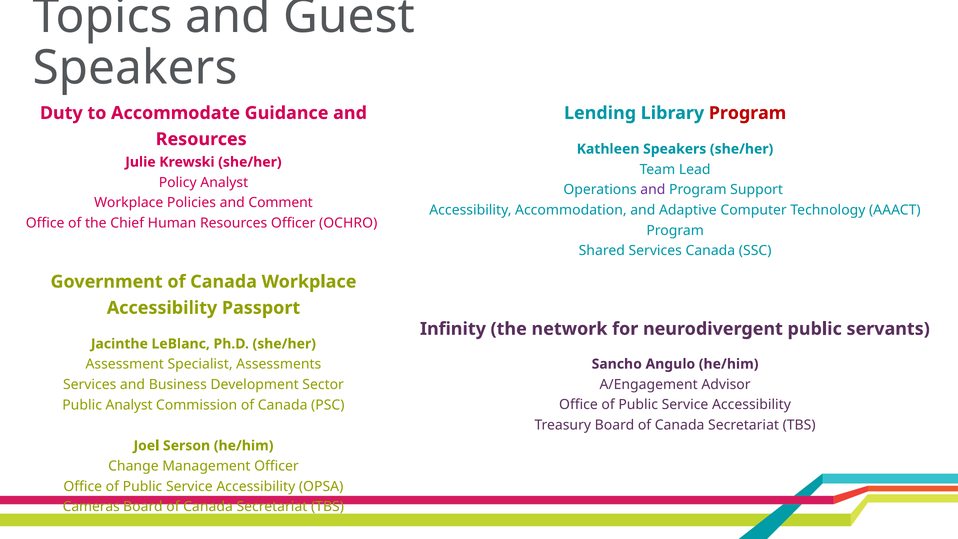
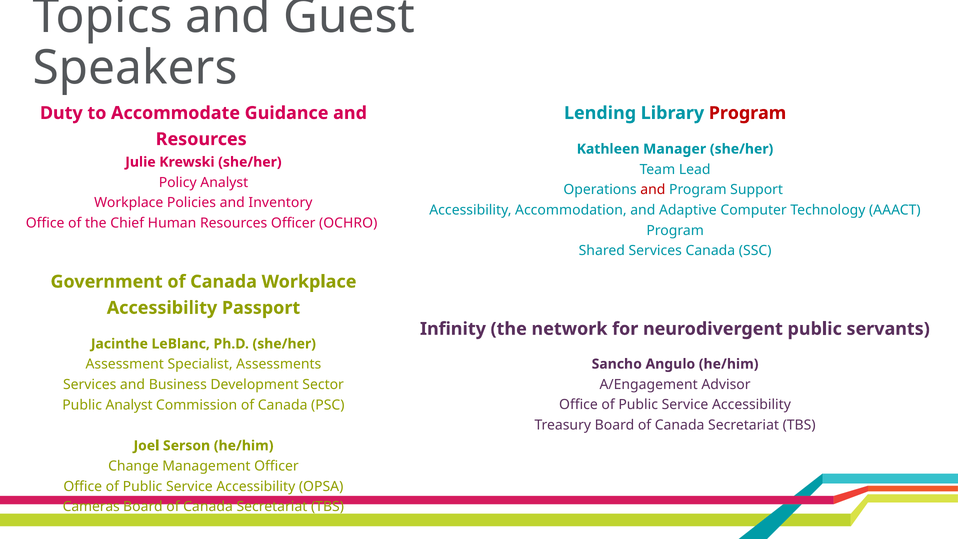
Kathleen Speakers: Speakers -> Manager
and at (653, 190) colour: purple -> red
Comment: Comment -> Inventory
